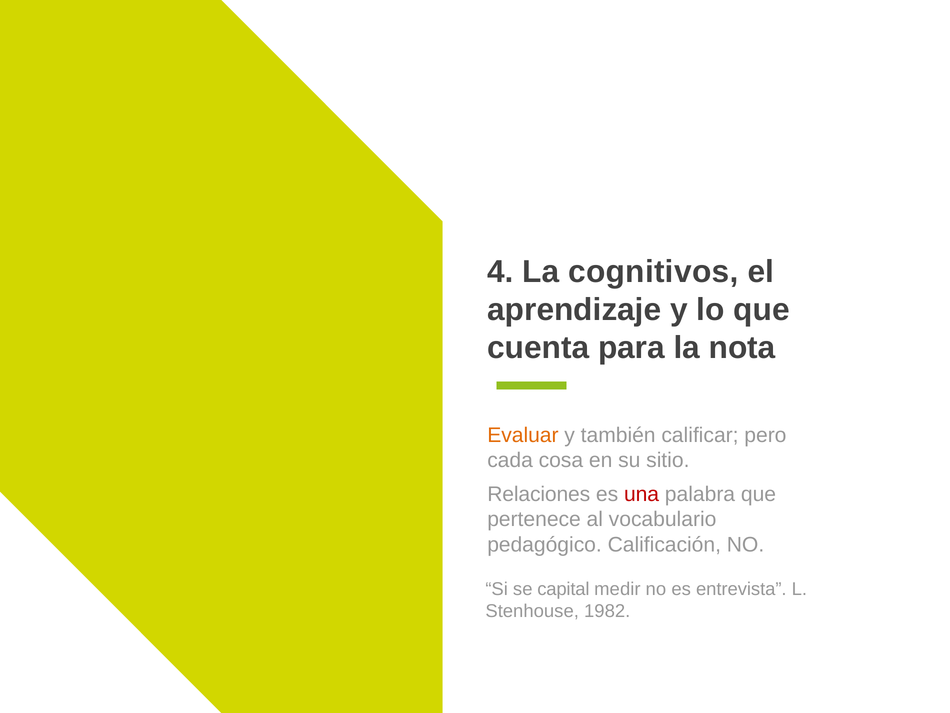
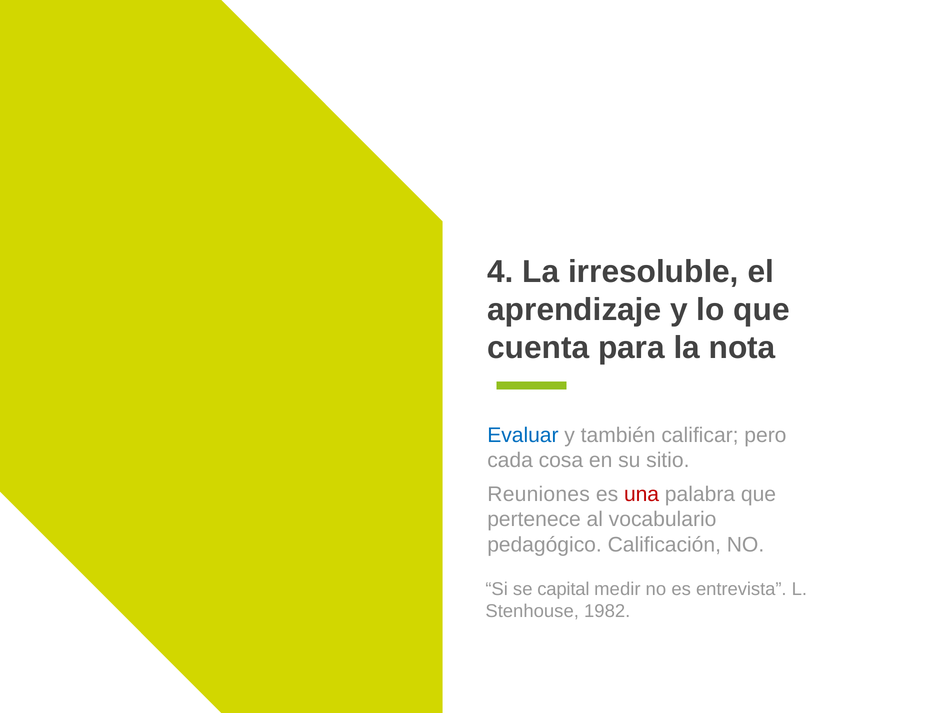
cognitivos: cognitivos -> irresoluble
Evaluar colour: orange -> blue
Relaciones: Relaciones -> Reuniones
